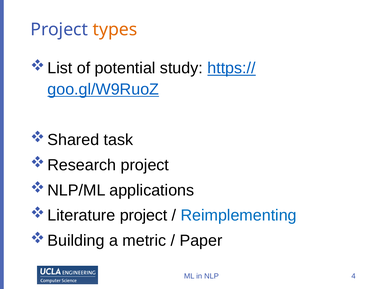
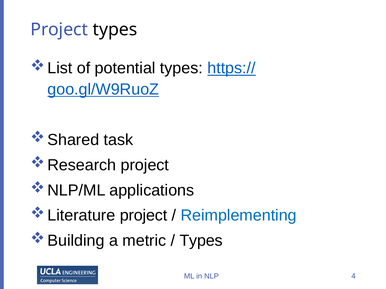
types at (115, 30) colour: orange -> black
potential study: study -> types
Paper at (201, 241): Paper -> Types
